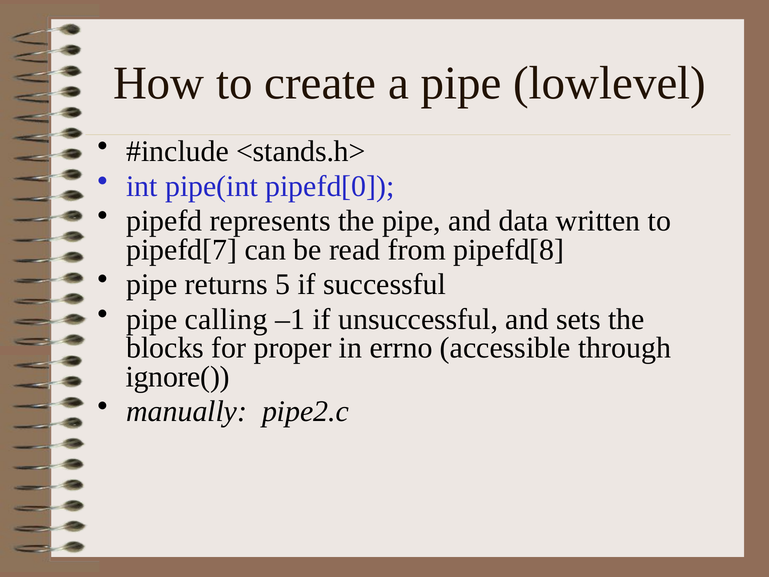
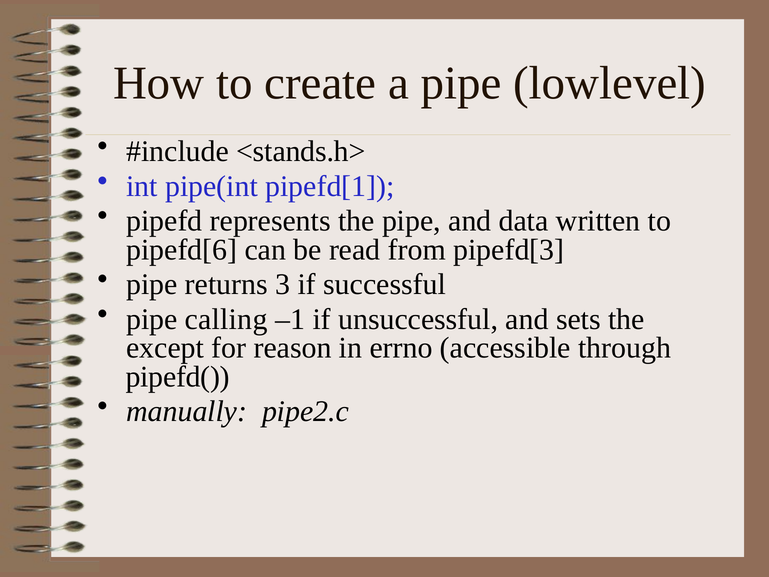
pipefd[0: pipefd[0 -> pipefd[1
pipefd[7: pipefd[7 -> pipefd[6
pipefd[8: pipefd[8 -> pipefd[3
5: 5 -> 3
blocks: blocks -> except
proper: proper -> reason
ignore(: ignore( -> pipefd(
